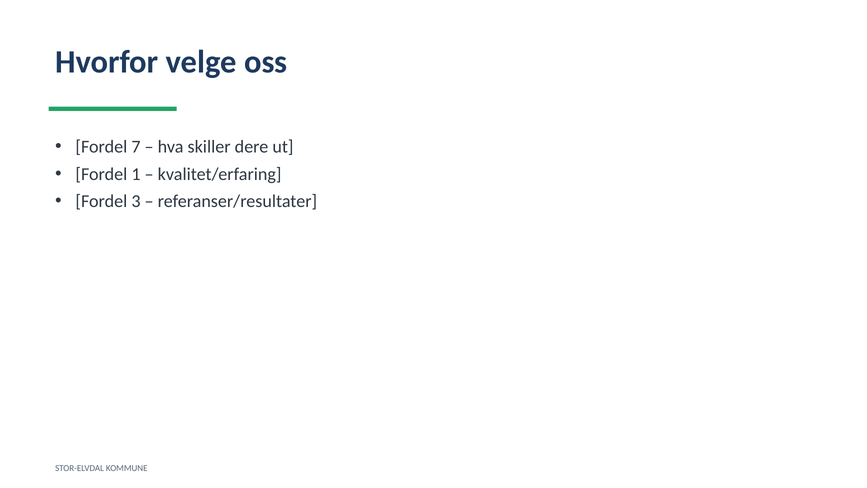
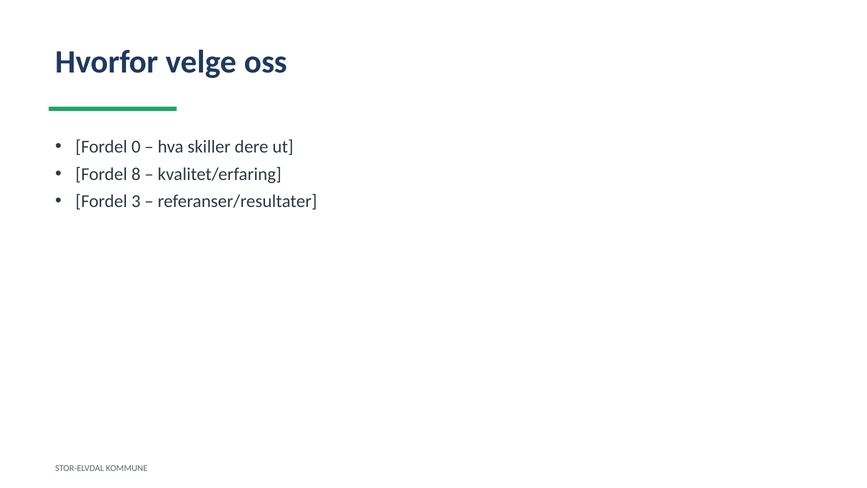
7: 7 -> 0
1: 1 -> 8
